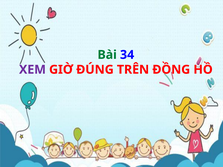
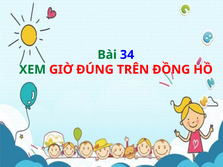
XEM colour: purple -> green
